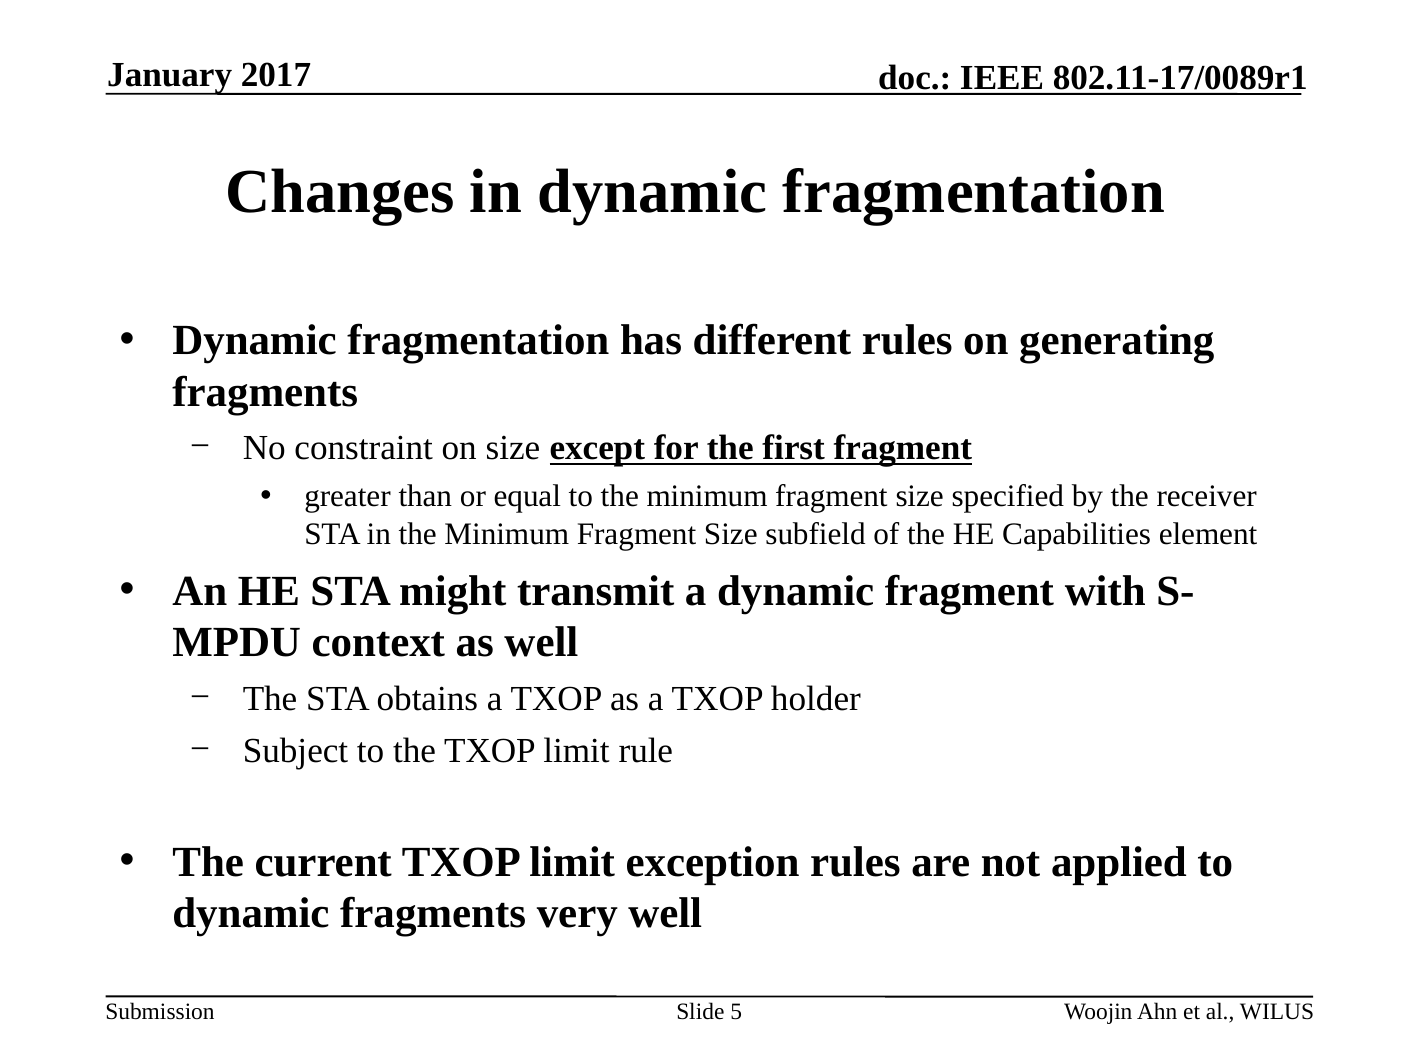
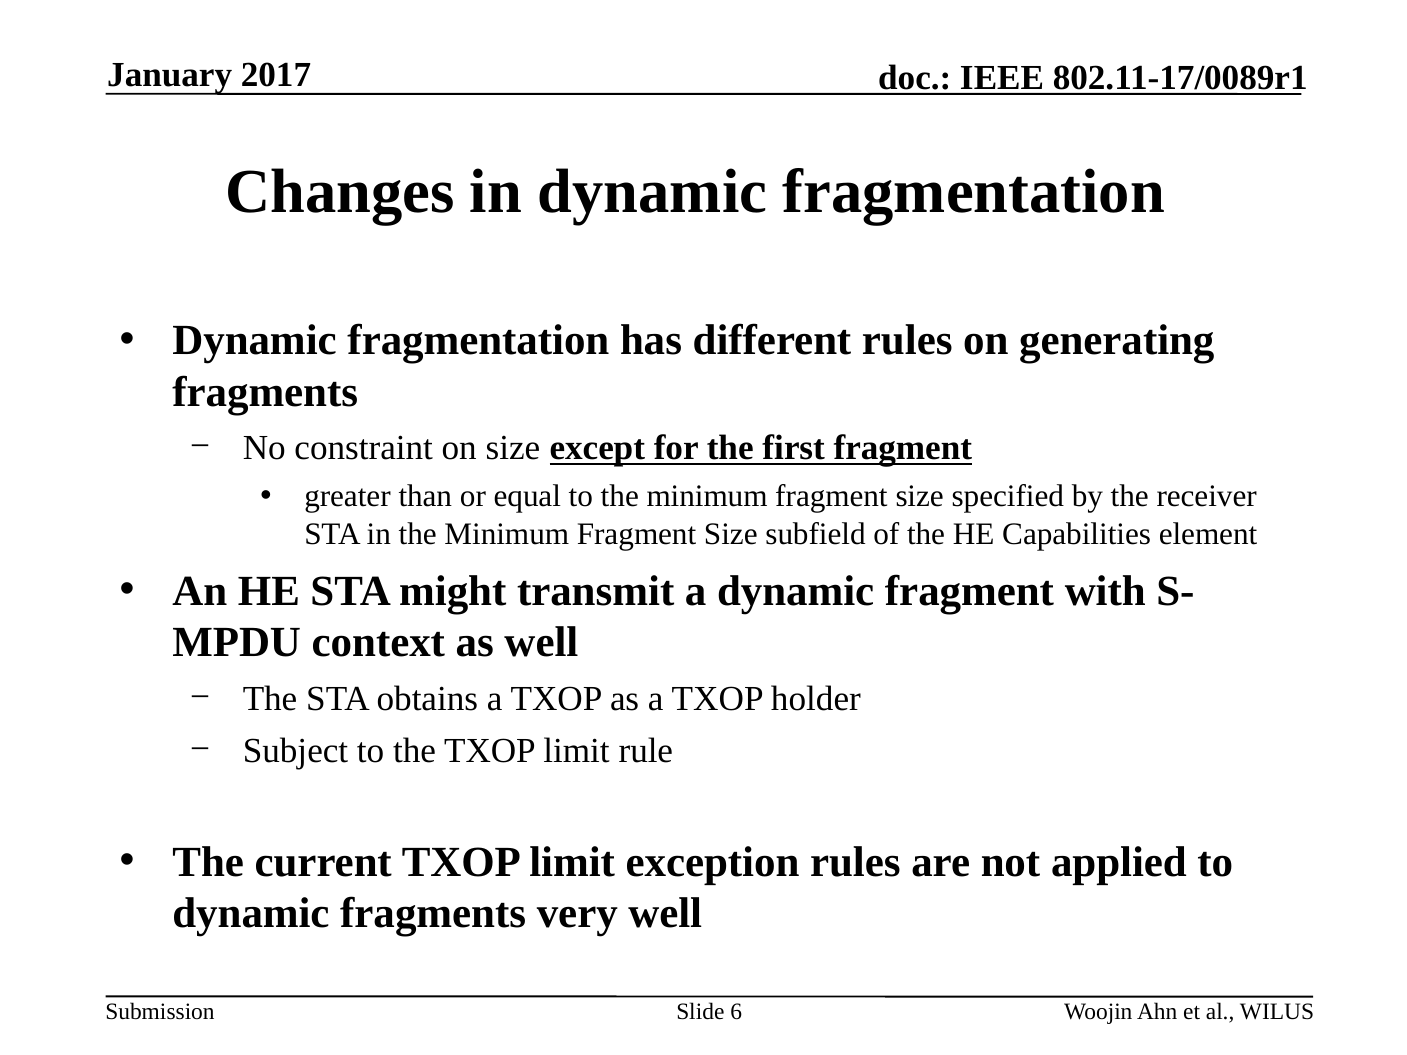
5: 5 -> 6
